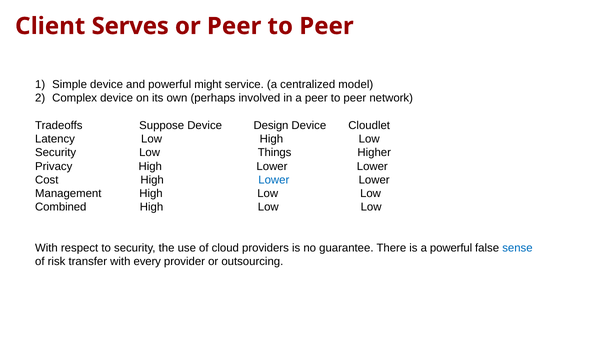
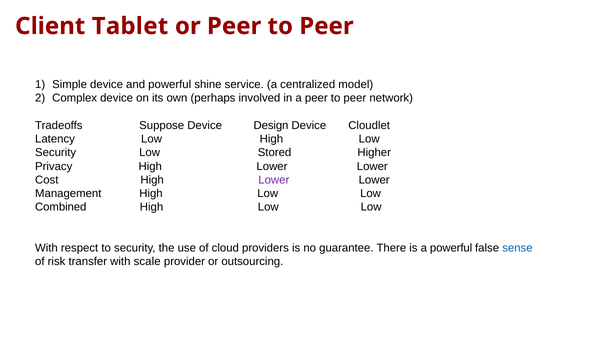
Serves: Serves -> Tablet
might: might -> shine
Things: Things -> Stored
Lower at (274, 180) colour: blue -> purple
every: every -> scale
